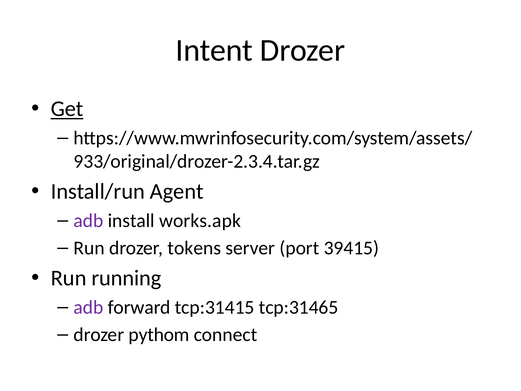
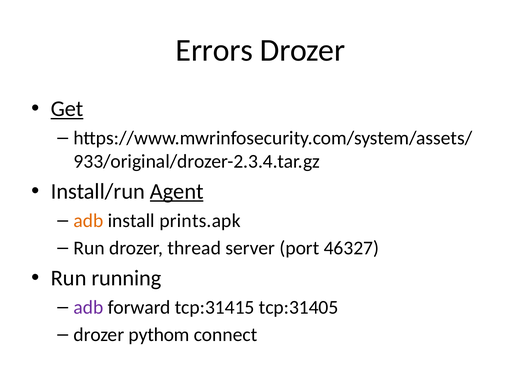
Intent: Intent -> Errors
Agent underline: none -> present
adb at (89, 220) colour: purple -> orange
works.apk: works.apk -> prints.apk
tokens: tokens -> thread
39415: 39415 -> 46327
tcp:31465: tcp:31465 -> tcp:31405
